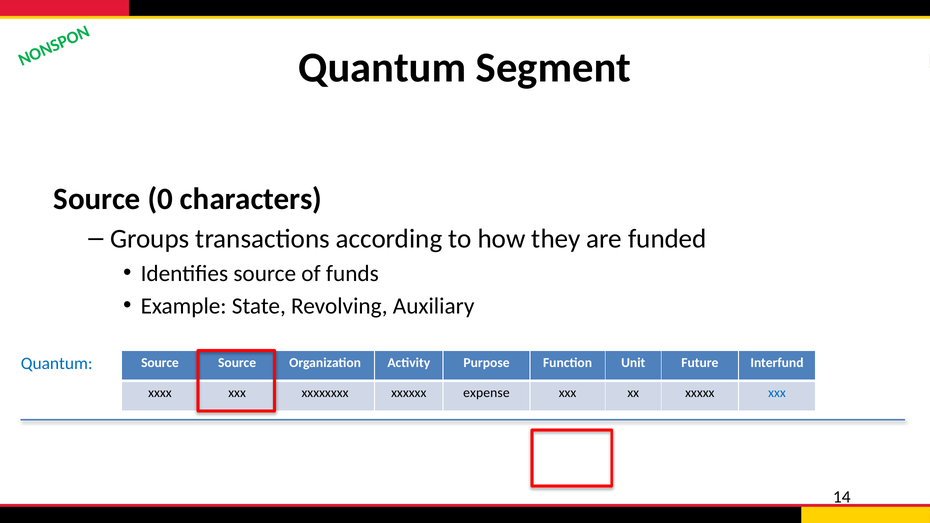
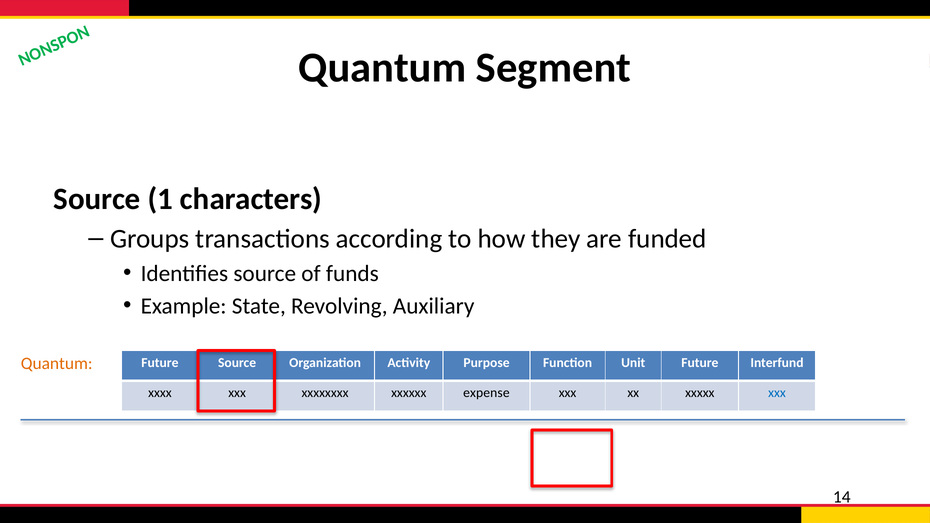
0: 0 -> 1
Quantum at (57, 364) colour: blue -> orange
Source at (160, 363): Source -> Future
